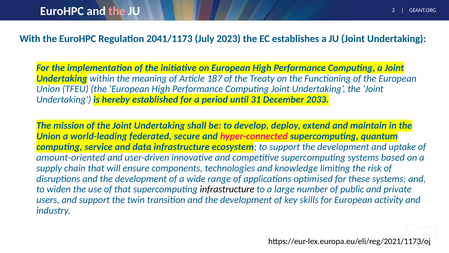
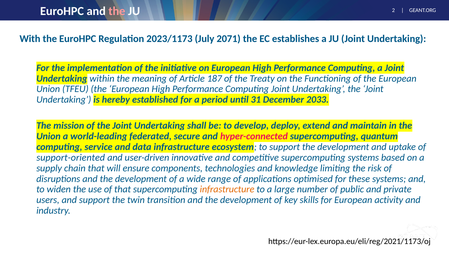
2041/1173: 2041/1173 -> 2023/1173
2023: 2023 -> 2071
amount-oriented: amount-oriented -> support-oriented
infrastructure at (227, 189) colour: black -> orange
